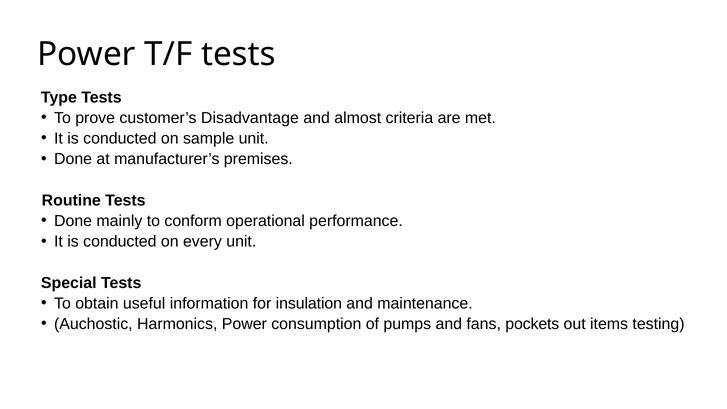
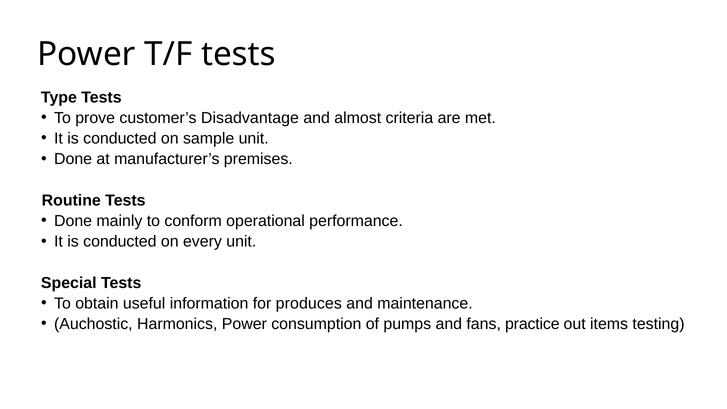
insulation: insulation -> produces
pockets: pockets -> practice
